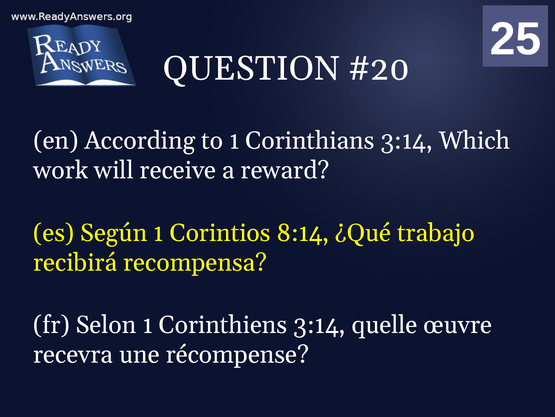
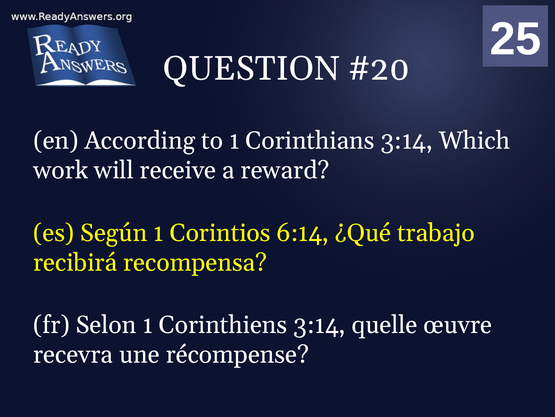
8:14: 8:14 -> 6:14
